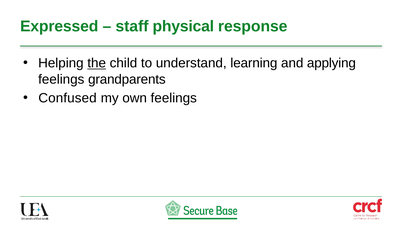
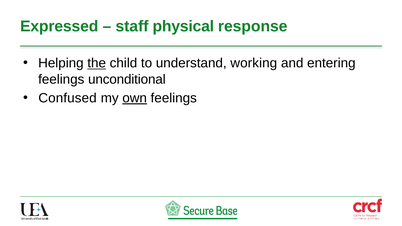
learning: learning -> working
applying: applying -> entering
grandparents: grandparents -> unconditional
own underline: none -> present
